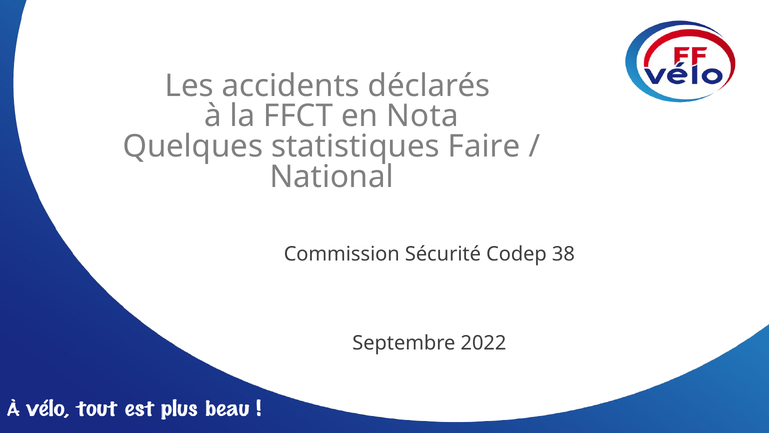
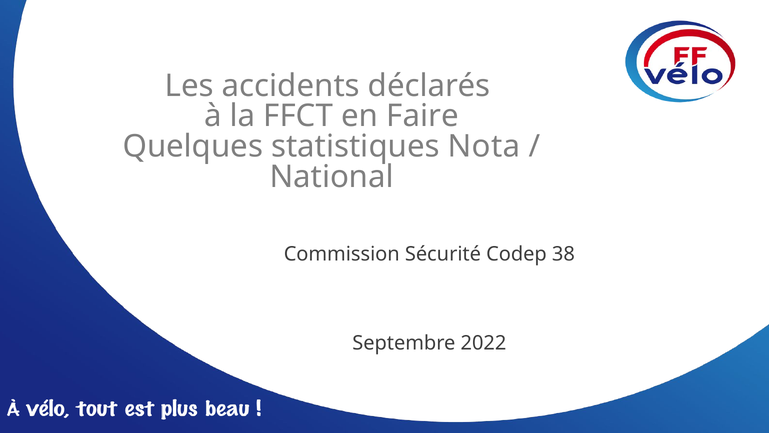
Nota: Nota -> Faire
Faire: Faire -> Nota
